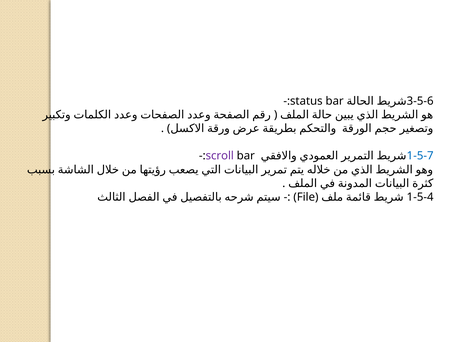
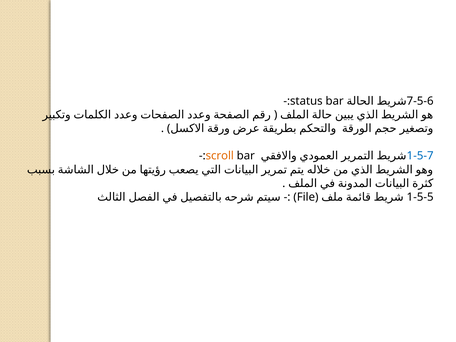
3-5-6: 3-5-6 -> 7-5-6
scroll colour: purple -> orange
1-5-4: 1-5-4 -> 1-5-5
